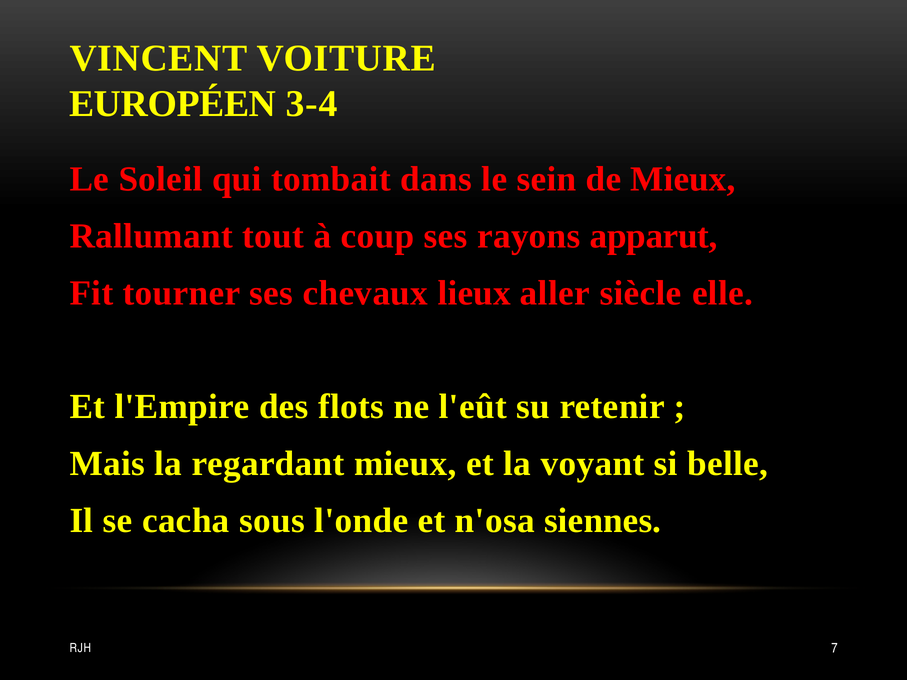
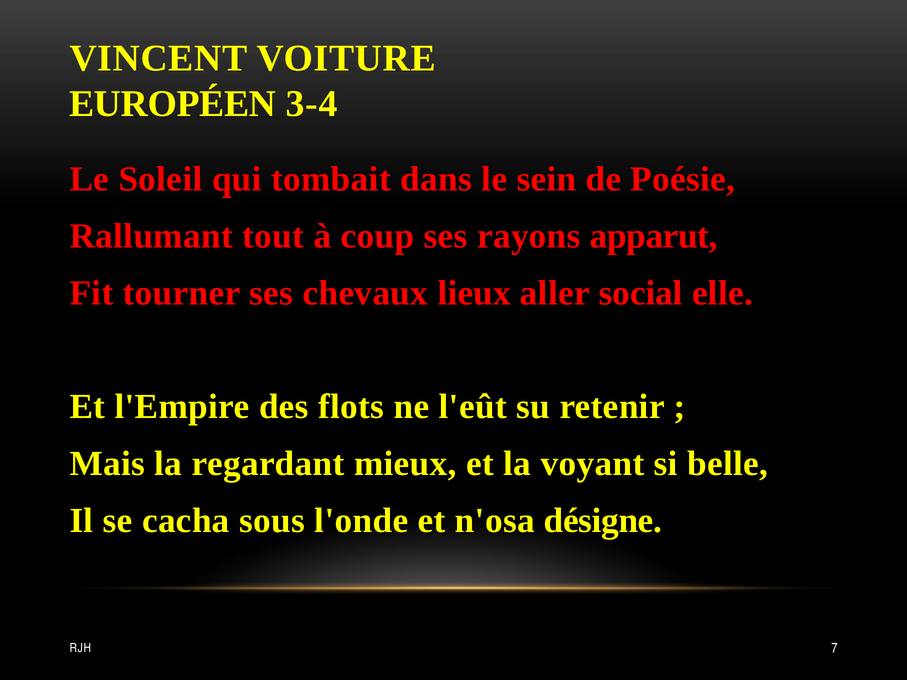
de Mieux: Mieux -> Poésie
siècle: siècle -> social
siennes: siennes -> désigne
